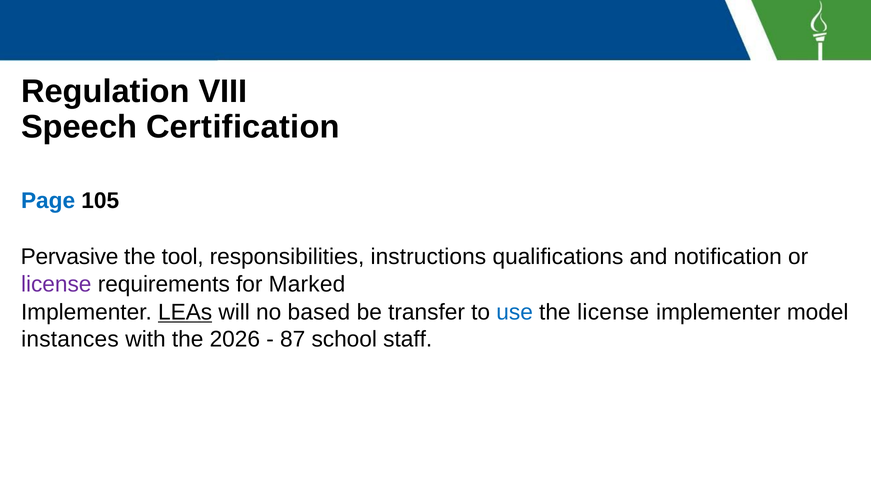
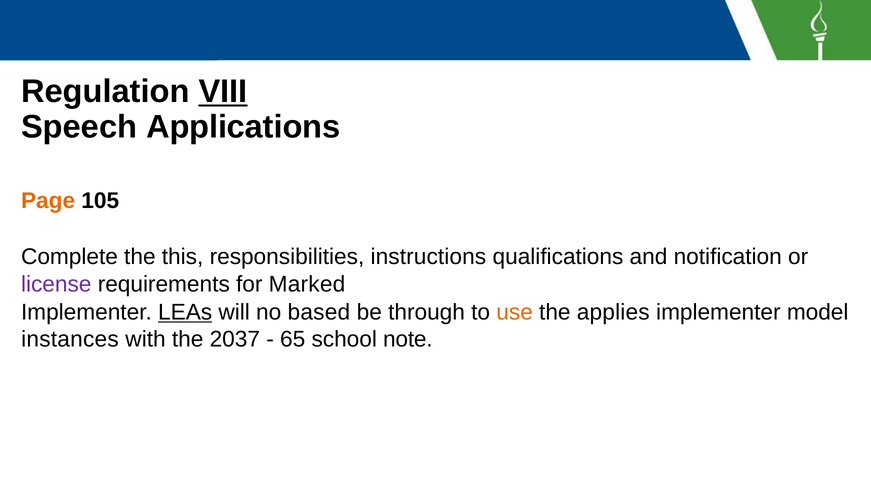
VIII underline: none -> present
Certification: Certification -> Applications
Page colour: blue -> orange
Pervasive: Pervasive -> Complete
tool: tool -> this
transfer: transfer -> through
use colour: blue -> orange
the license: license -> applies
2026: 2026 -> 2037
87: 87 -> 65
staff: staff -> note
